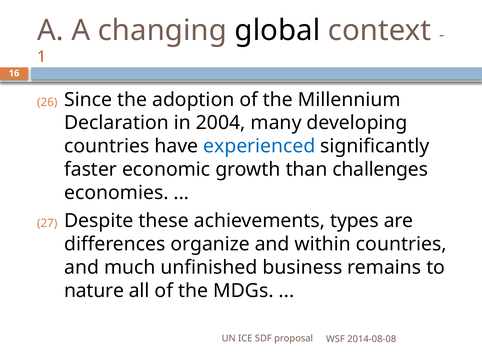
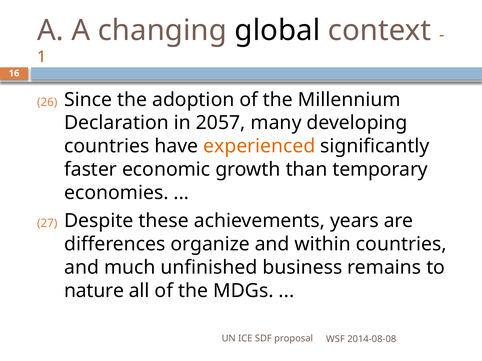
2004: 2004 -> 2057
experienced colour: blue -> orange
challenges: challenges -> temporary
types: types -> years
